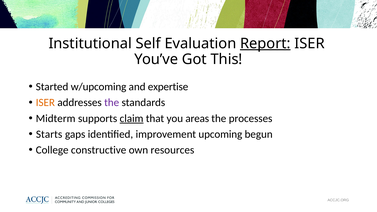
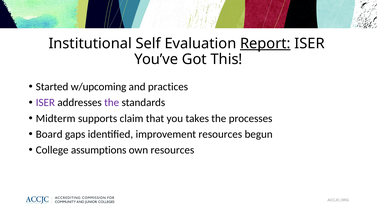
expertise: expertise -> practices
ISER at (45, 103) colour: orange -> purple
claim underline: present -> none
areas: areas -> takes
Starts: Starts -> Board
improvement upcoming: upcoming -> resources
constructive: constructive -> assumptions
